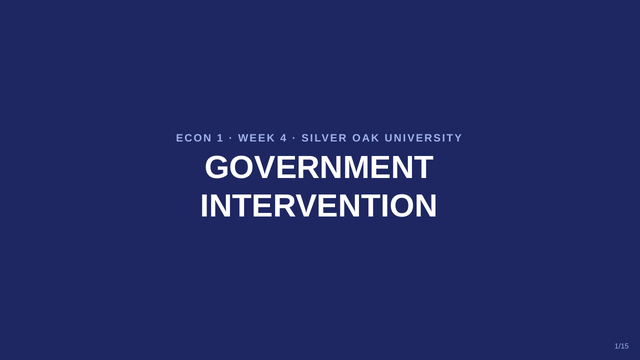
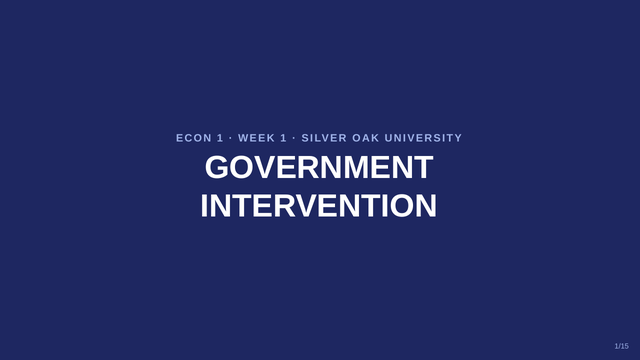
WEEK 4: 4 -> 1
